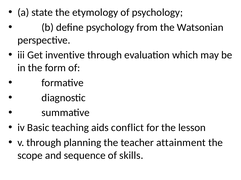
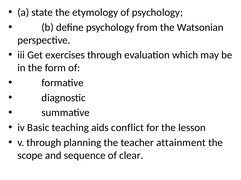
inventive: inventive -> exercises
skills: skills -> clear
